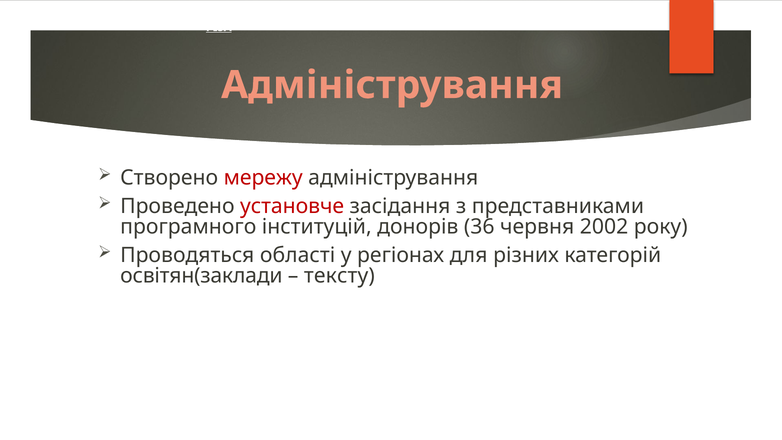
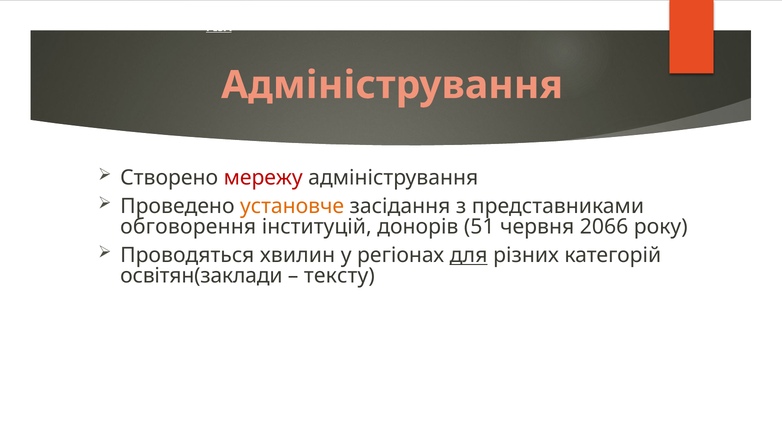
установче colour: red -> orange
програмного: програмного -> обговорення
36: 36 -> 51
2002: 2002 -> 2066
області: області -> хвилин
для underline: none -> present
